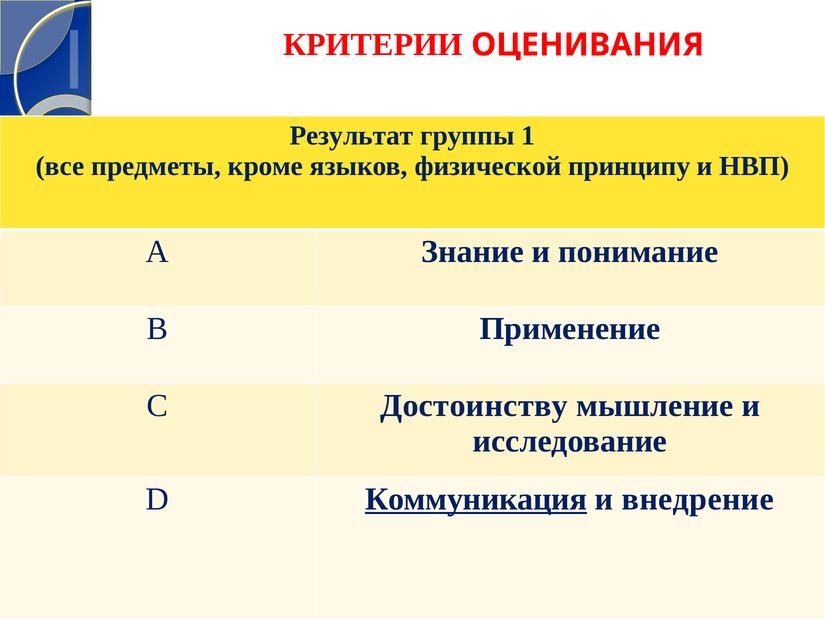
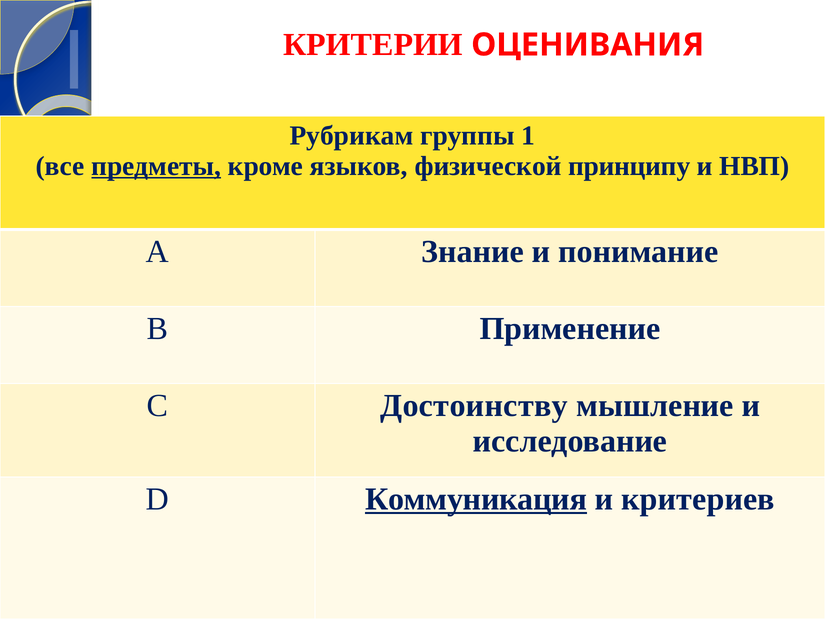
Результат: Результат -> Рубрикам
предметы underline: none -> present
внедрение: внедрение -> критериев
